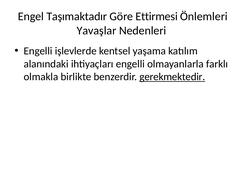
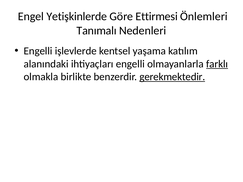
Taşımaktadır: Taşımaktadır -> Yetişkinlerde
Yavaşlar: Yavaşlar -> Tanımalı
farklı underline: none -> present
